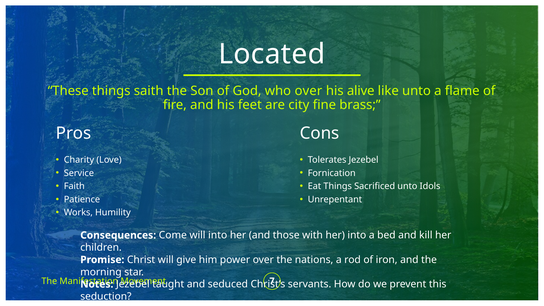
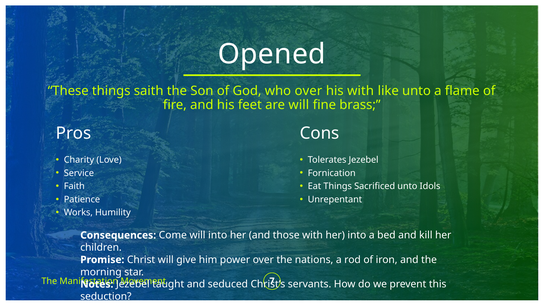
Located: Located -> Opened
his alive: alive -> with
are city: city -> will
